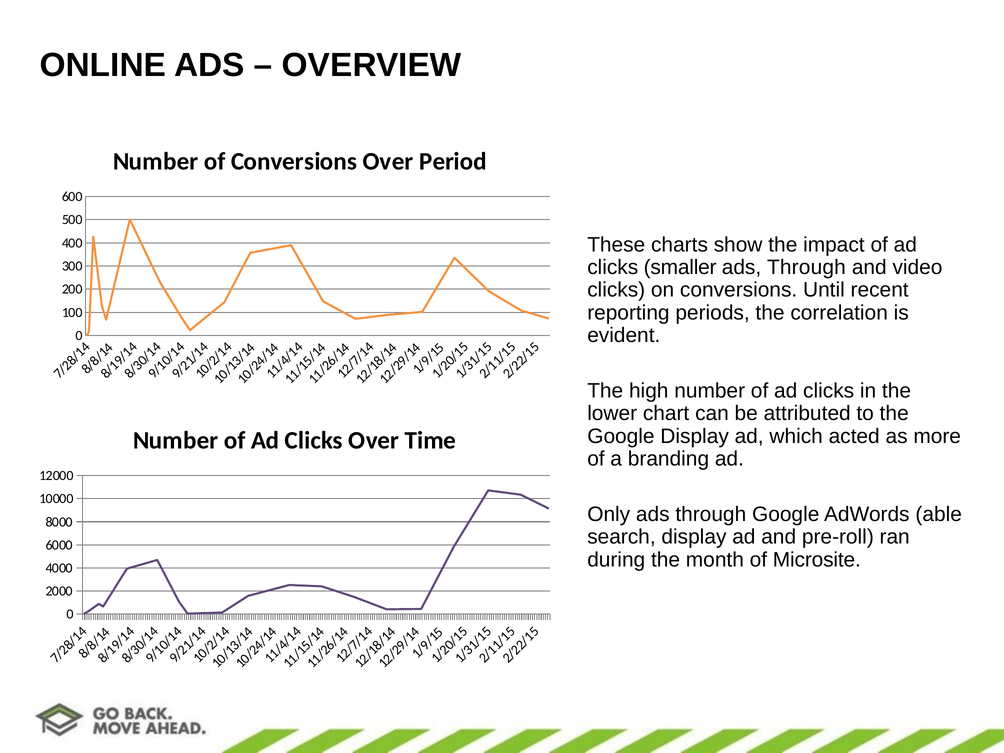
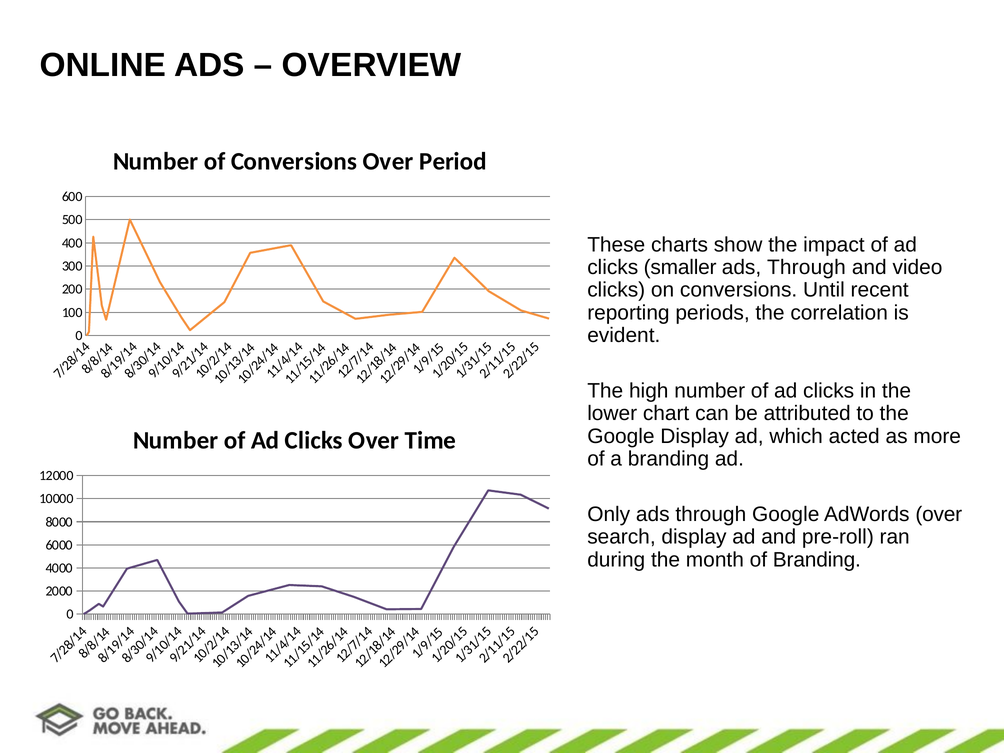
AdWords able: able -> over
of Microsite: Microsite -> Branding
